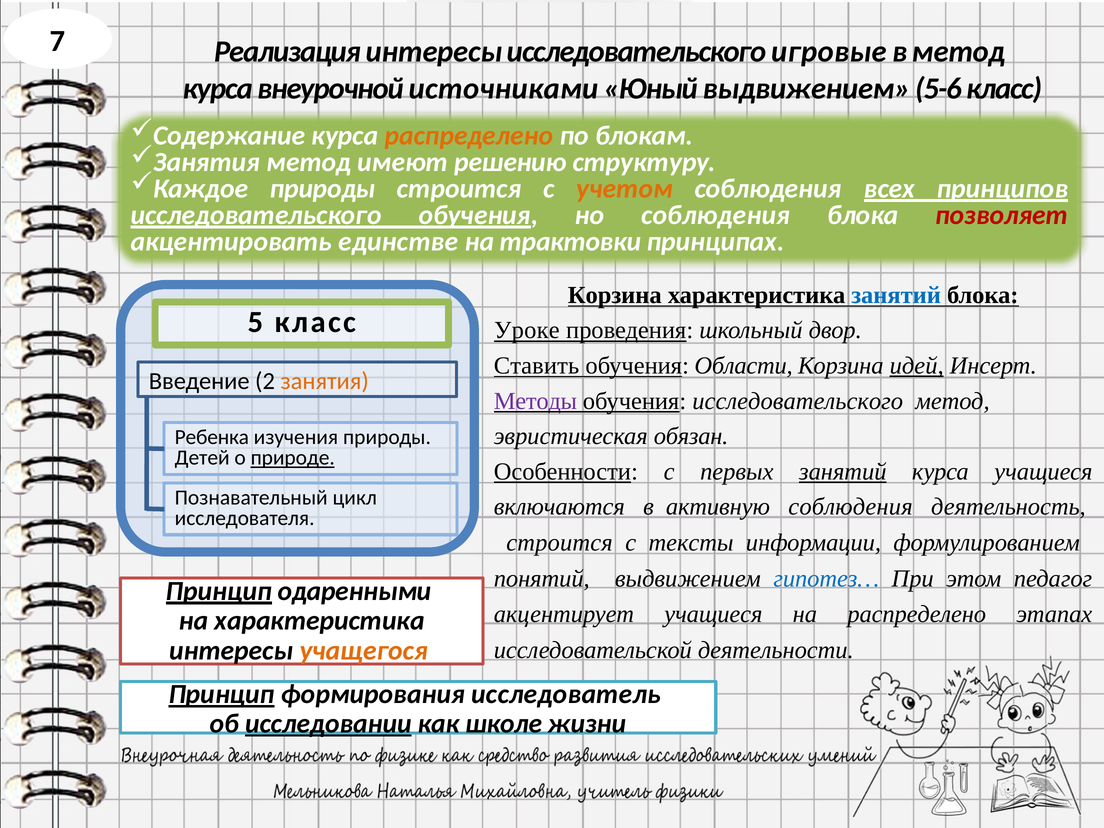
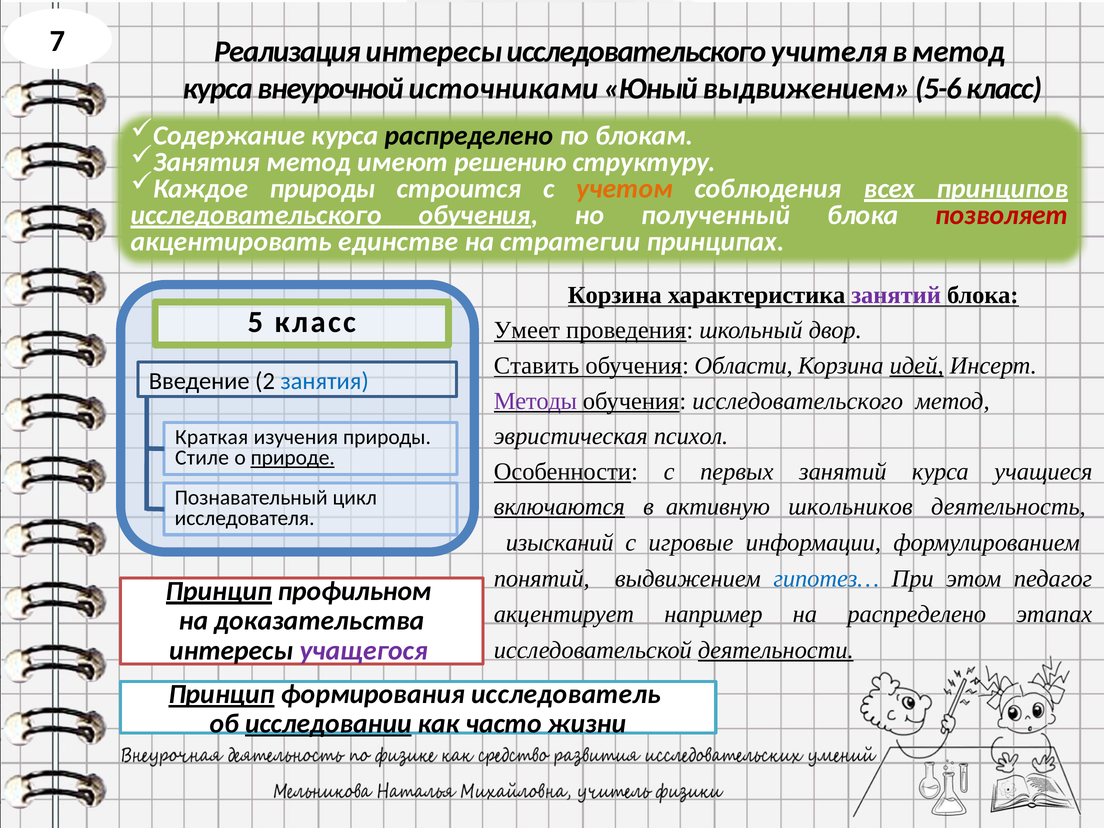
игровые: игровые -> учителя
распределено at (469, 135) colour: orange -> black
но соблюдения: соблюдения -> полученный
трактовки: трактовки -> стратегии
занятий at (896, 295) colour: blue -> purple
Уроке: Уроке -> Умеет
занятия at (325, 381) colour: orange -> blue
обязан: обязан -> психол
Ребенка: Ребенка -> Краткая
Детей: Детей -> Стиле
занятий at (843, 472) underline: present -> none
включаются underline: none -> present
активную соблюдения: соблюдения -> школьников
строится at (559, 543): строится -> изысканий
тексты: тексты -> игровые
одаренными: одаренными -> профильном
акцентирует учащиеся: учащиеся -> например
на характеристика: характеристика -> доказательства
деятельности underline: none -> present
учащегося colour: orange -> purple
школе: школе -> часто
